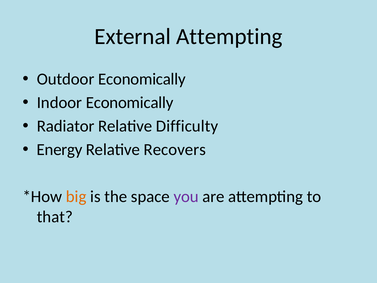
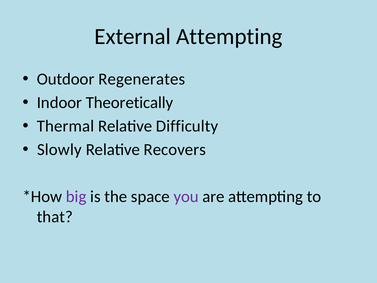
Outdoor Economically: Economically -> Regenerates
Indoor Economically: Economically -> Theoretically
Radiator: Radiator -> Thermal
Energy: Energy -> Slowly
big colour: orange -> purple
